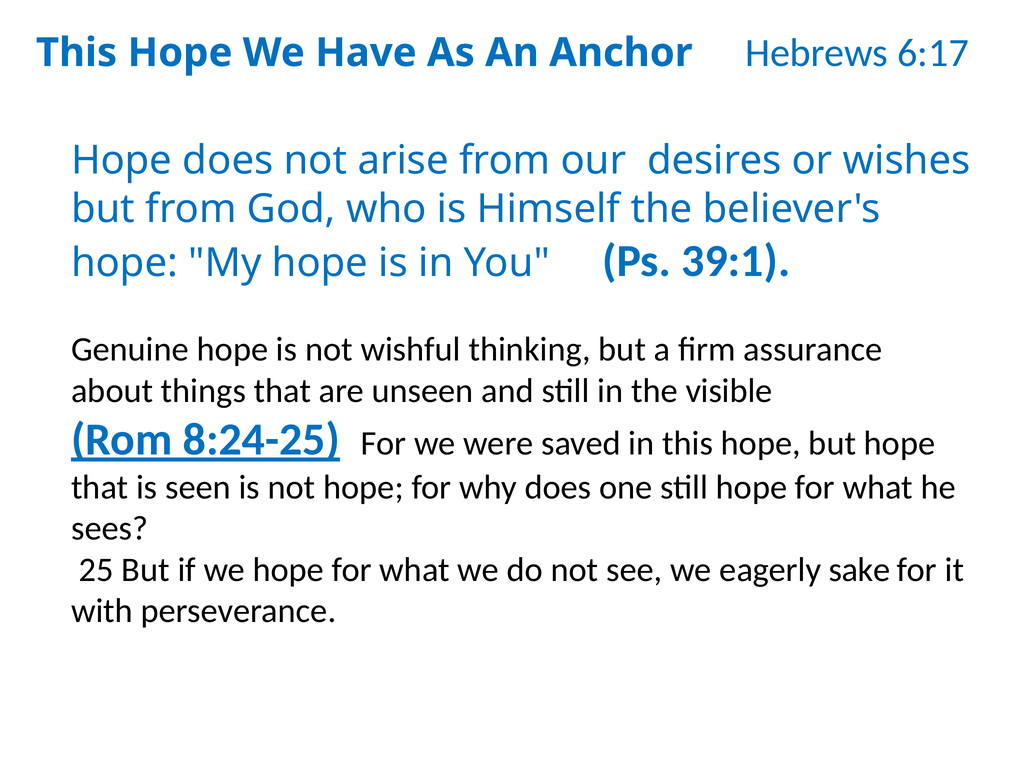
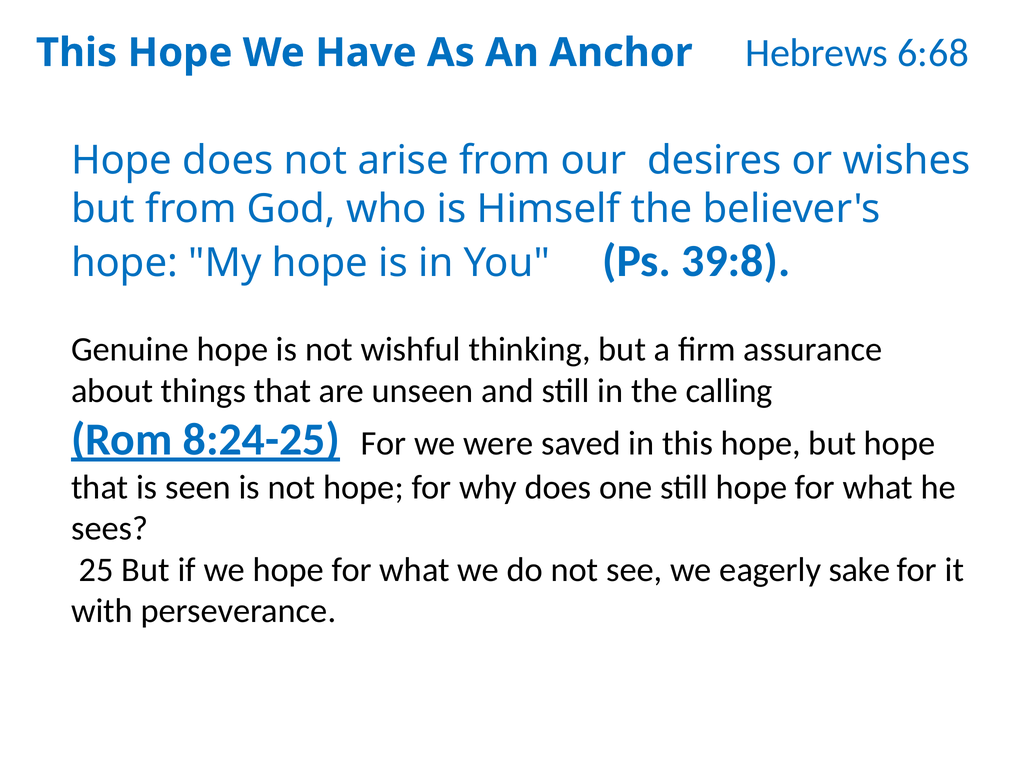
6:17: 6:17 -> 6:68
39:1: 39:1 -> 39:8
visible: visible -> calling
